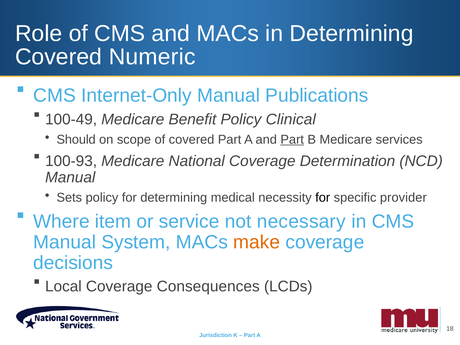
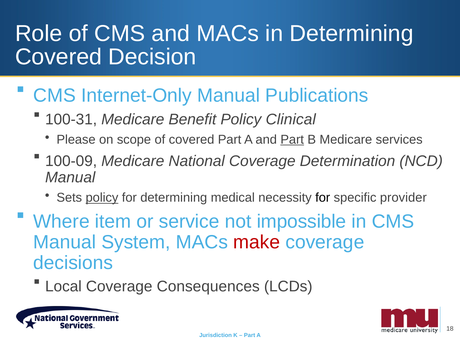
Numeric: Numeric -> Decision
100-49: 100-49 -> 100-31
Should: Should -> Please
100-93: 100-93 -> 100-09
policy at (102, 198) underline: none -> present
necessary: necessary -> impossible
make colour: orange -> red
